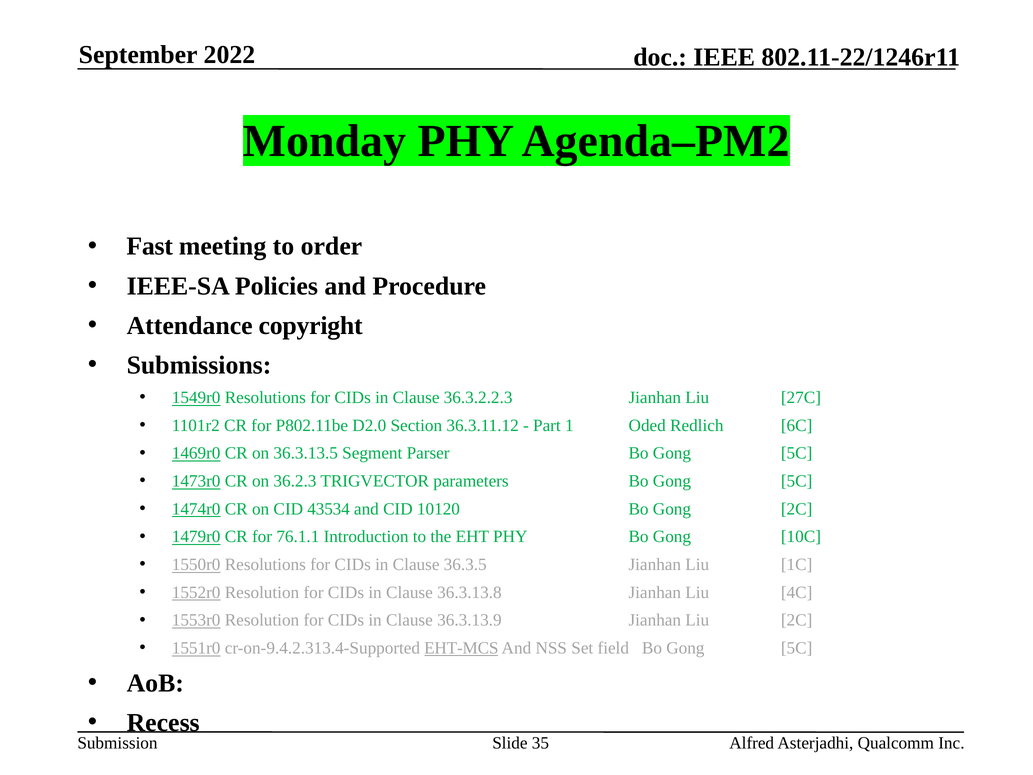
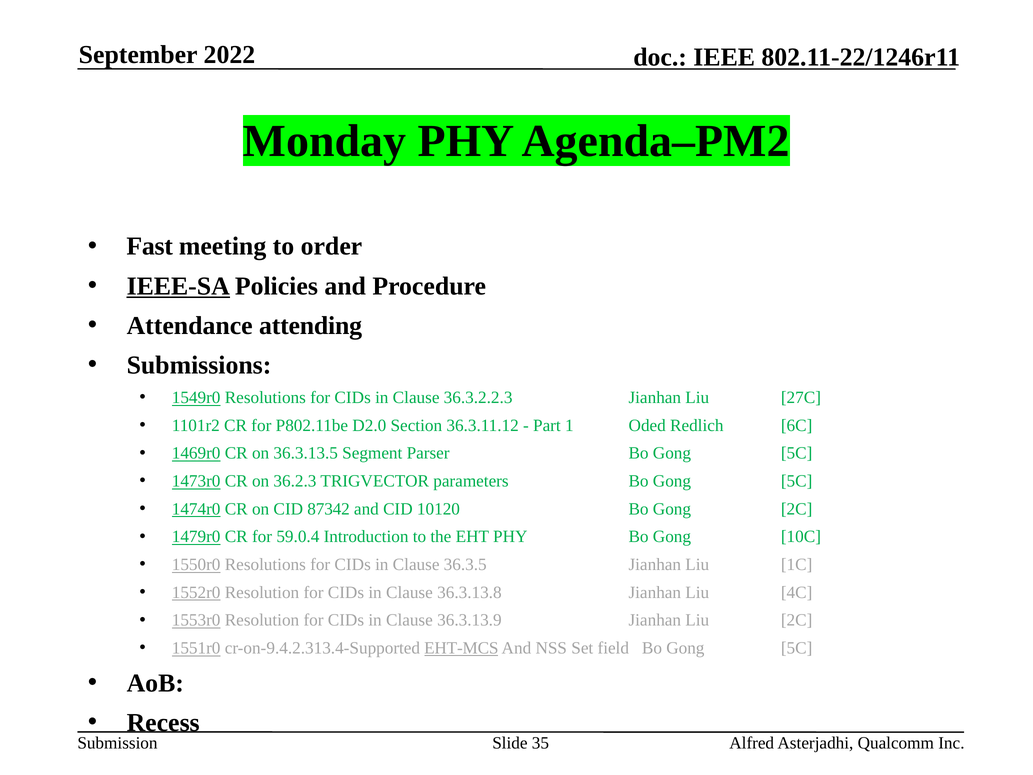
IEEE-SA underline: none -> present
copyright: copyright -> attending
43534: 43534 -> 87342
76.1.1: 76.1.1 -> 59.0.4
